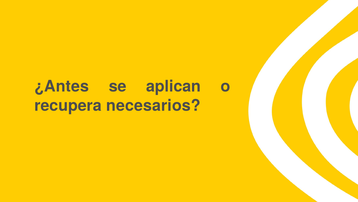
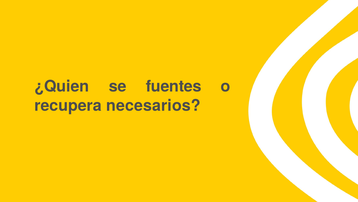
¿Antes: ¿Antes -> ¿Quien
aplican: aplican -> fuentes
